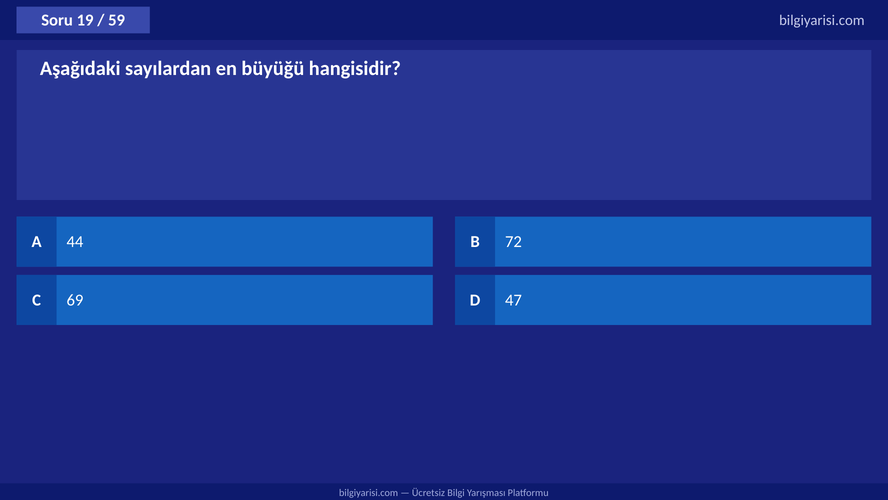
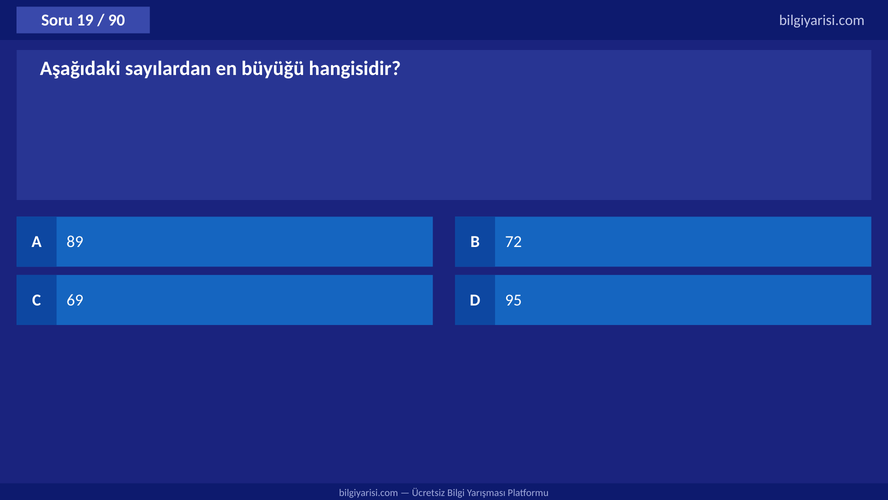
59: 59 -> 90
44: 44 -> 89
47: 47 -> 95
